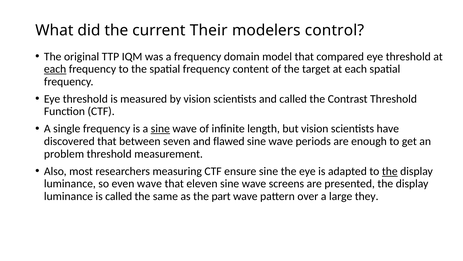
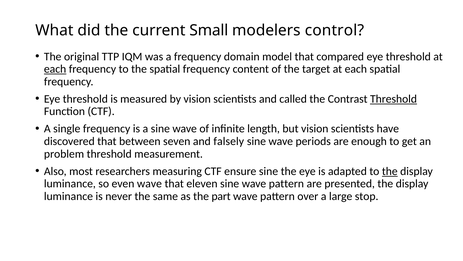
Their: Their -> Small
Threshold at (394, 99) underline: none -> present
sine at (160, 129) underline: present -> none
flawed: flawed -> falsely
sine wave screens: screens -> pattern
is called: called -> never
they: they -> stop
